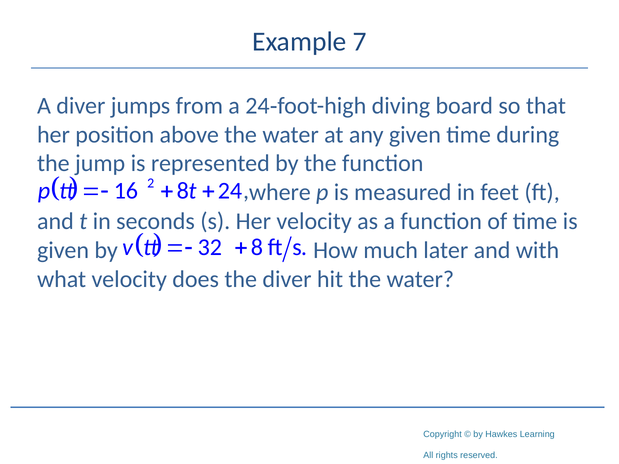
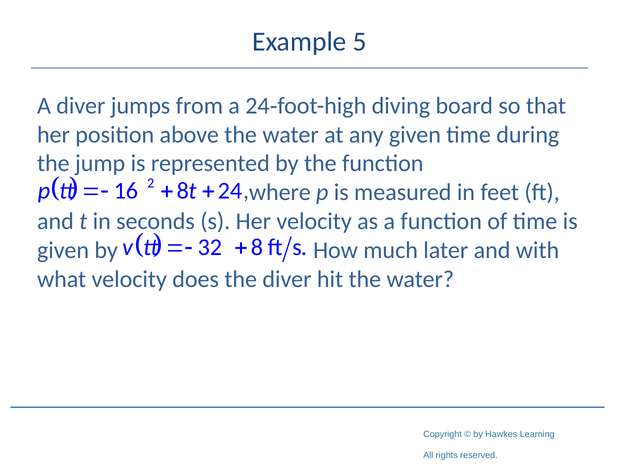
7: 7 -> 5
